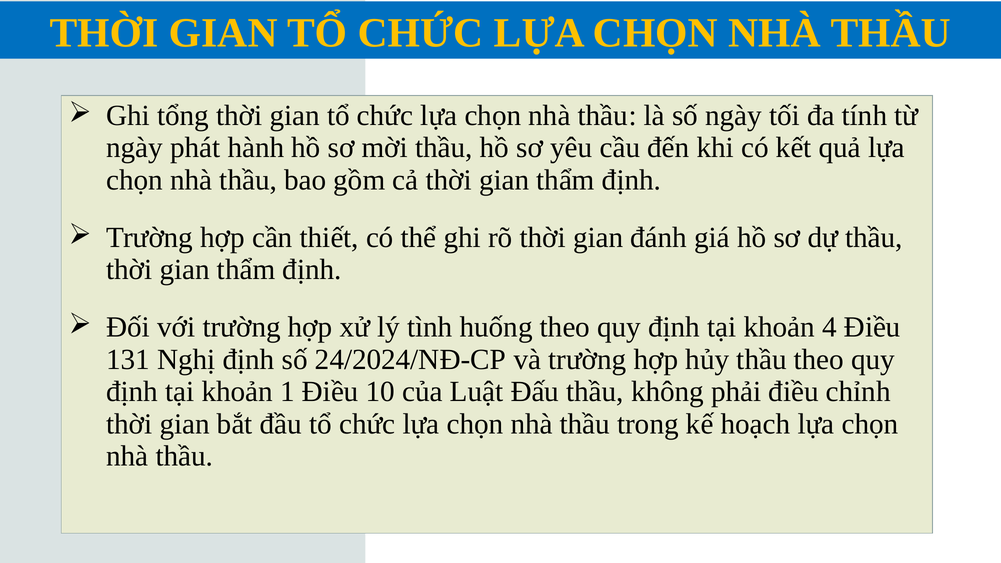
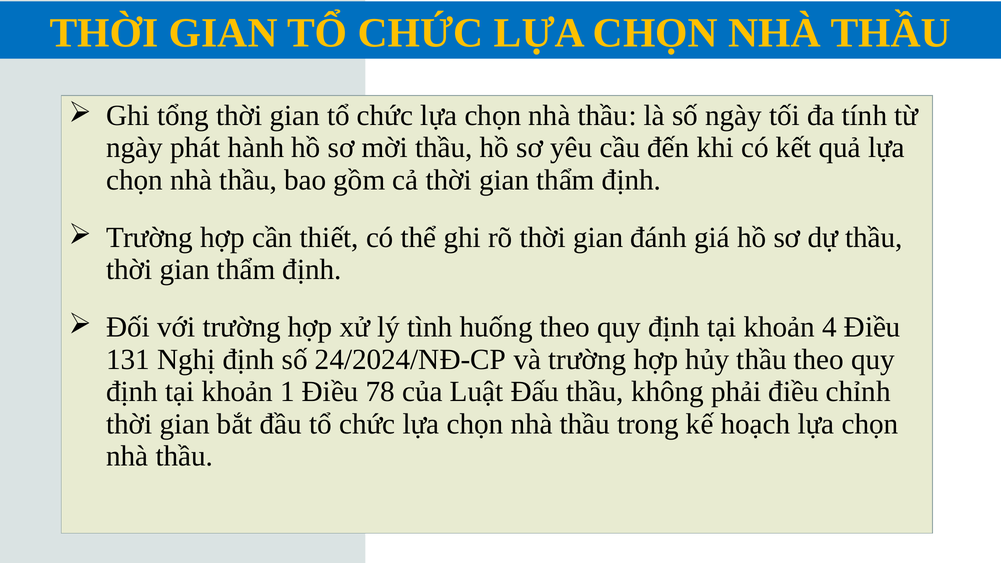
10: 10 -> 78
